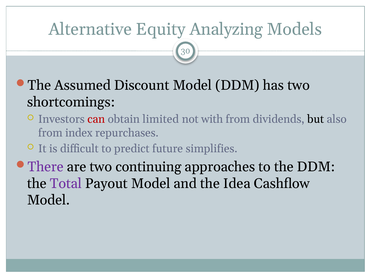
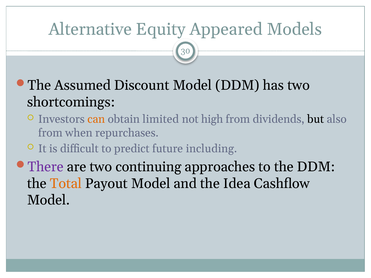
Analyzing: Analyzing -> Appeared
can colour: red -> orange
with: with -> high
index: index -> when
simplifies: simplifies -> including
Total colour: purple -> orange
